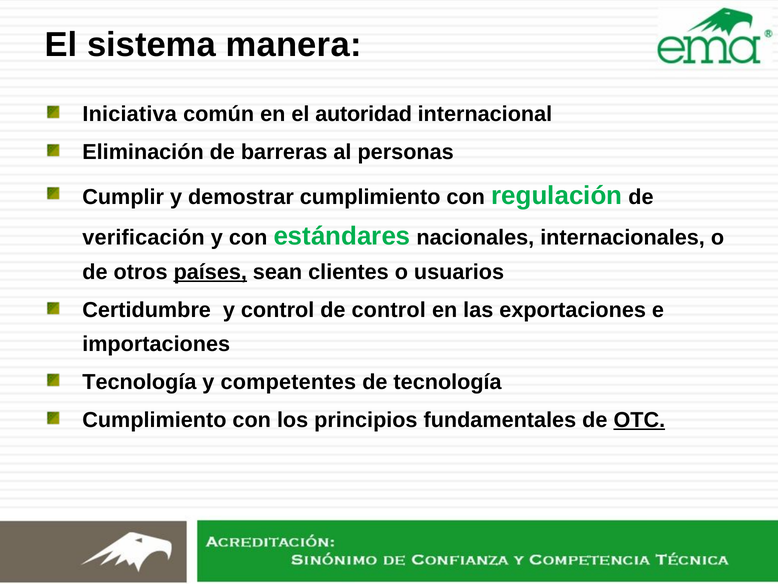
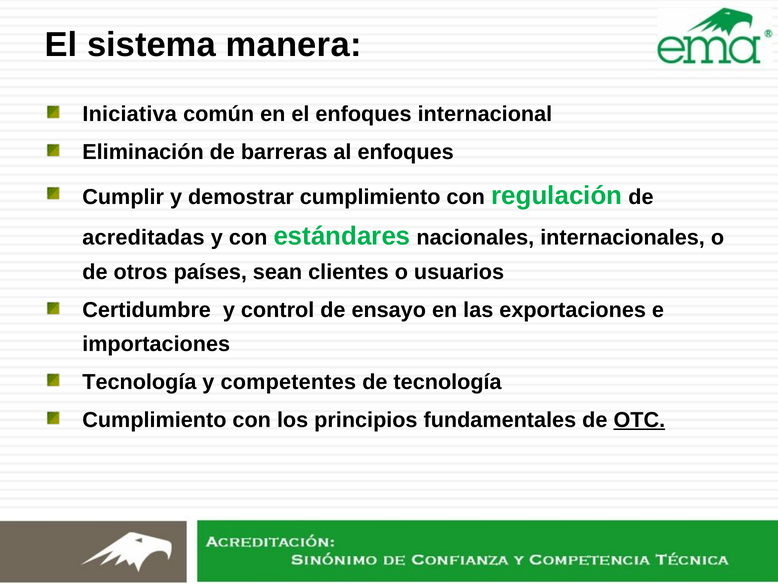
el autoridad: autoridad -> enfoques
al personas: personas -> enfoques
verificación: verificación -> acreditadas
países underline: present -> none
de control: control -> ensayo
